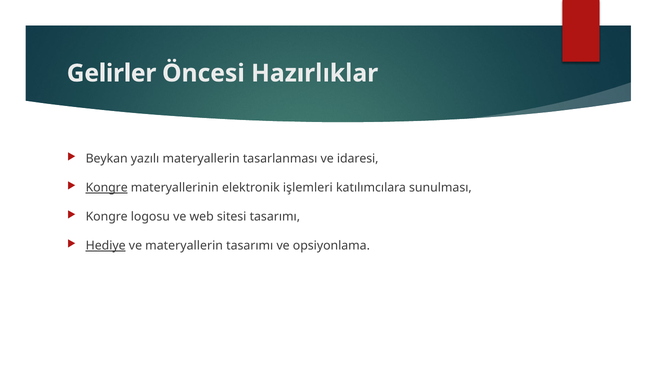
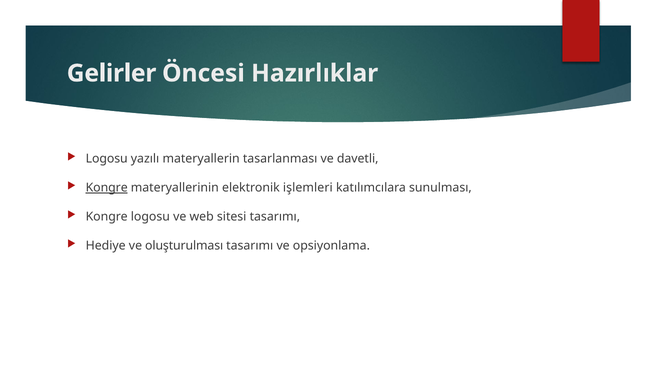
Beykan at (107, 158): Beykan -> Logosu
idaresi: idaresi -> davetli
Hediye underline: present -> none
ve materyallerin: materyallerin -> oluşturulması
